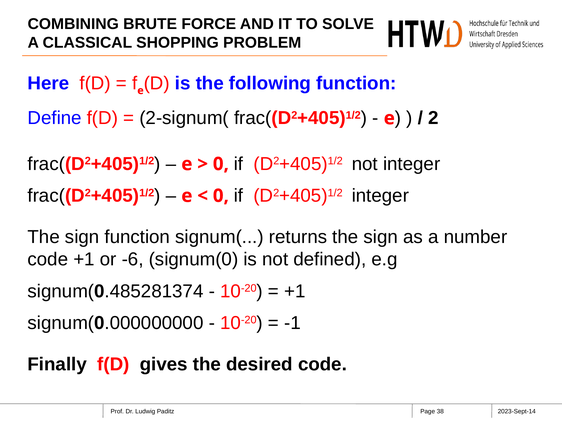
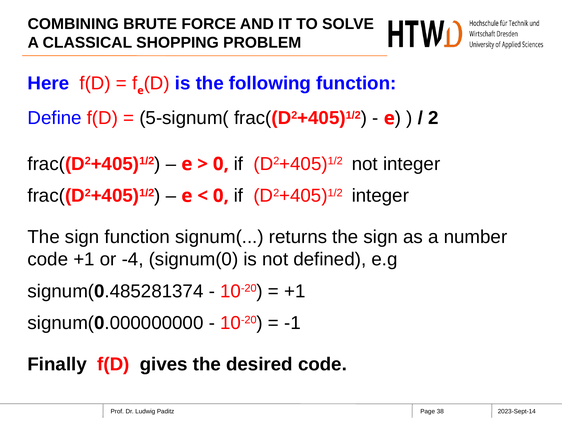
2-signum(: 2-signum( -> 5-signum(
-6: -6 -> -4
